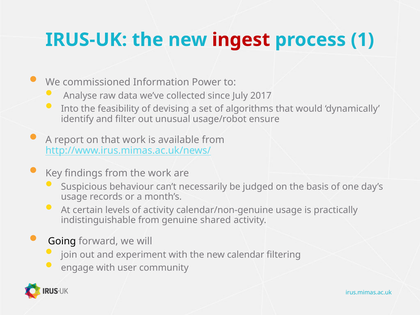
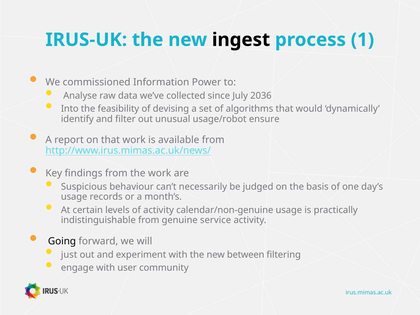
ingest colour: red -> black
2017: 2017 -> 2036
shared: shared -> service
join: join -> just
calendar: calendar -> between
